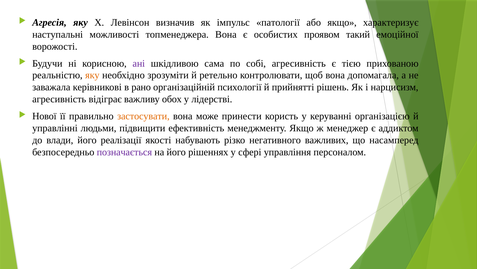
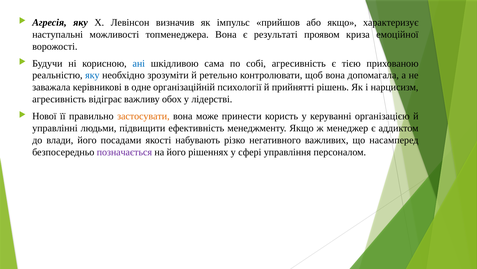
патології: патології -> прийшов
особистих: особистих -> результаті
такий: такий -> криза
ані colour: purple -> blue
яку at (92, 75) colour: orange -> blue
рано: рано -> одне
реалізації: реалізації -> посадами
